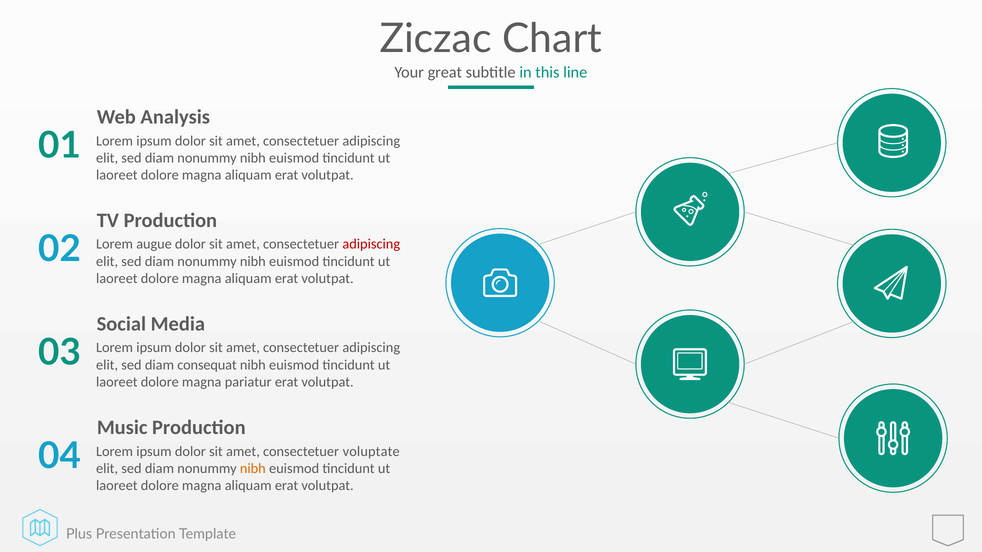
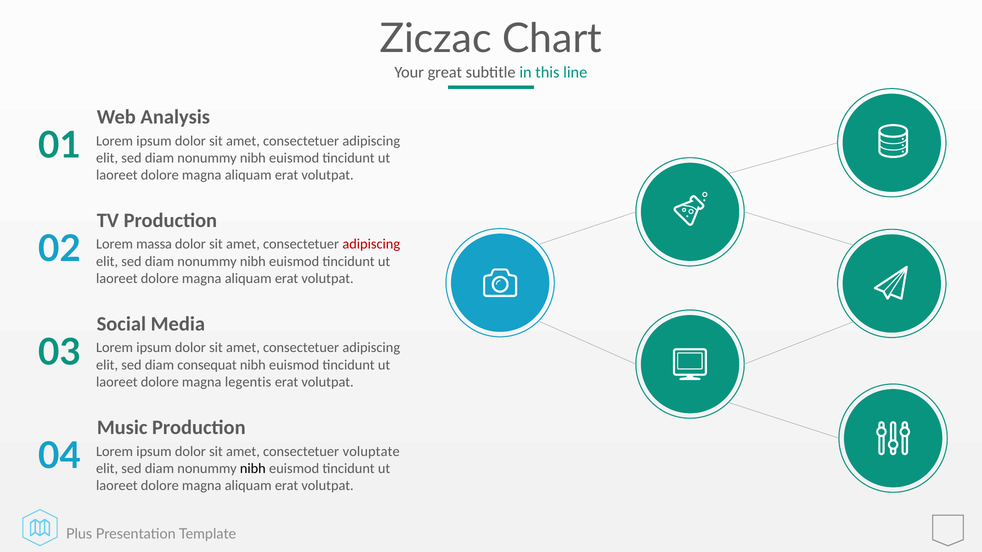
augue: augue -> massa
pariatur: pariatur -> legentis
nibh at (253, 469) colour: orange -> black
